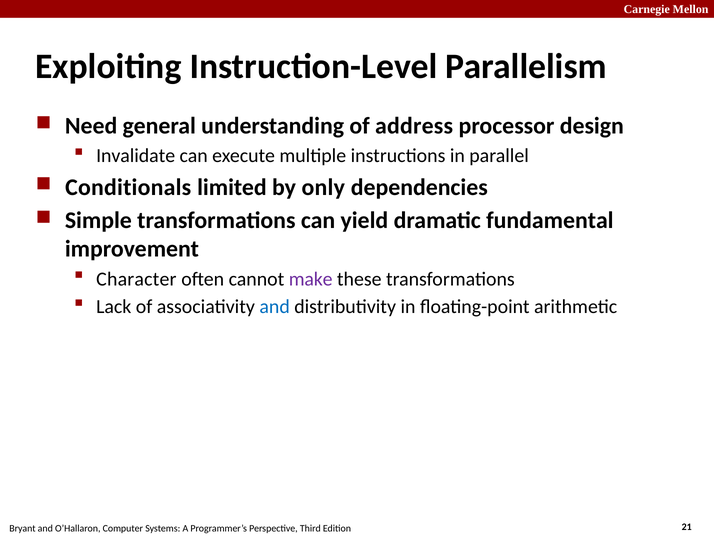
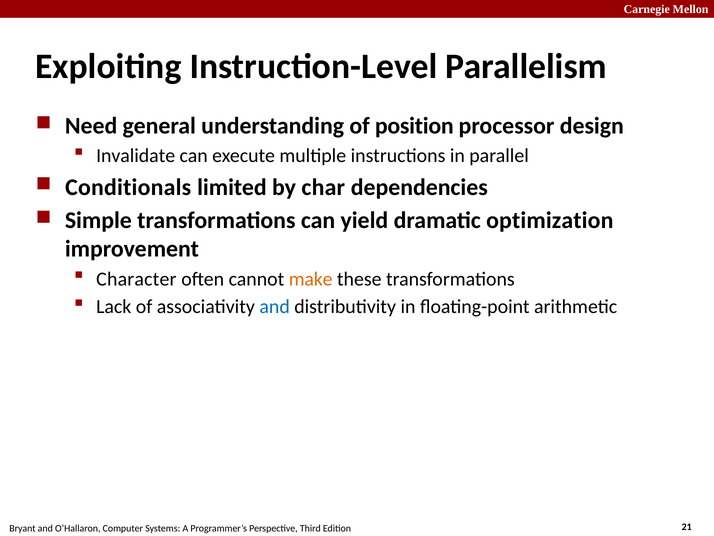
address: address -> position
only: only -> char
fundamental: fundamental -> optimization
make colour: purple -> orange
